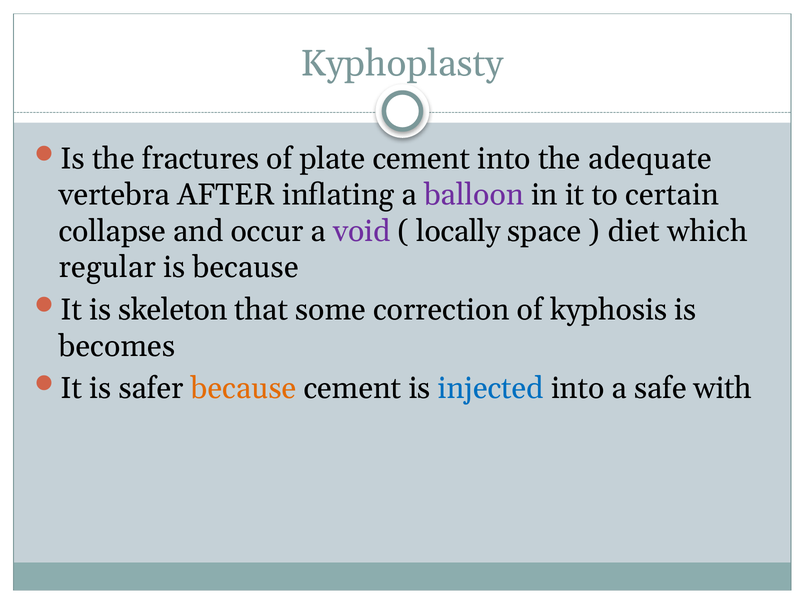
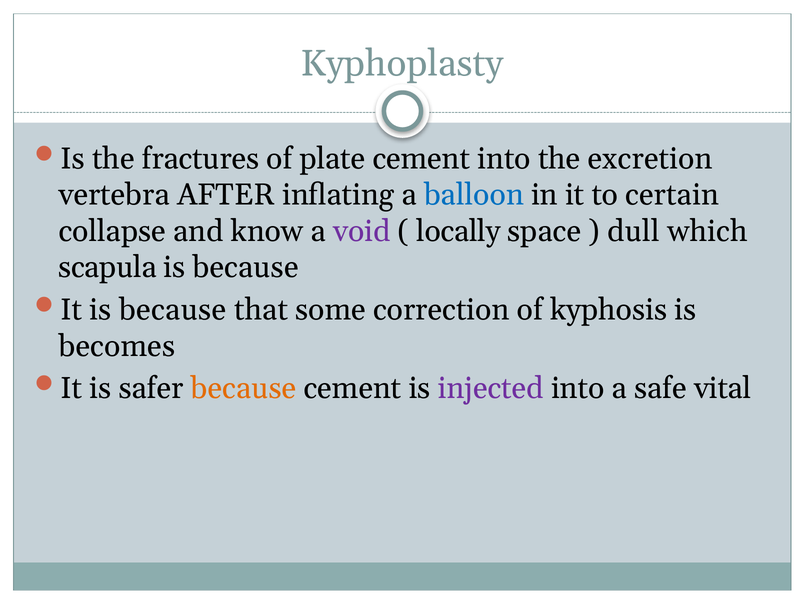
adequate: adequate -> excretion
balloon colour: purple -> blue
occur: occur -> know
diet: diet -> dull
regular: regular -> scapula
It is skeleton: skeleton -> because
injected colour: blue -> purple
with: with -> vital
